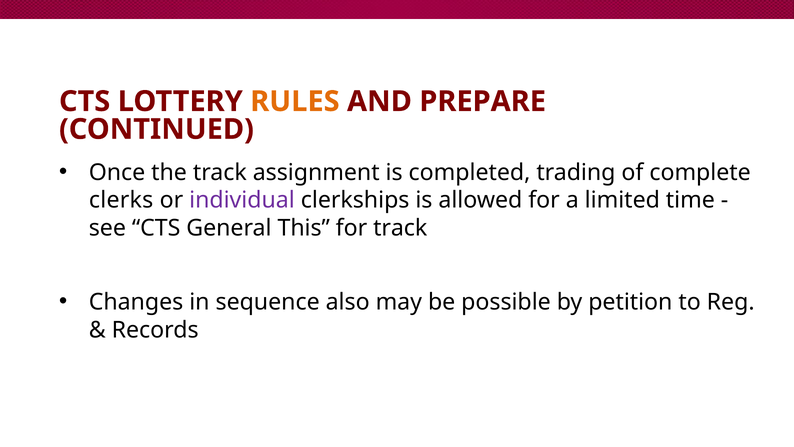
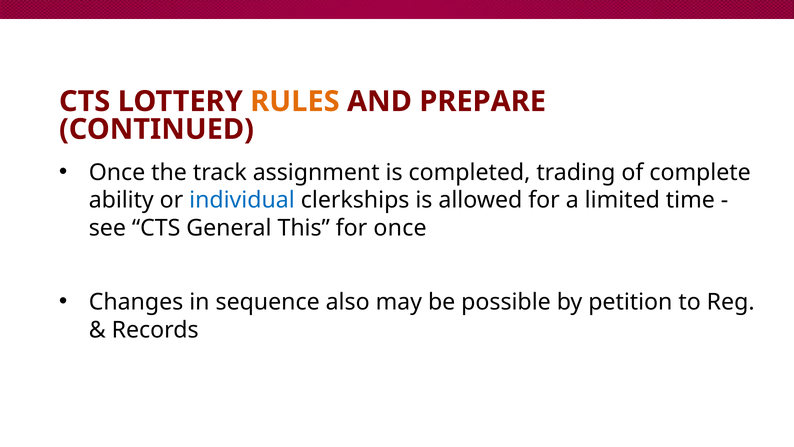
clerks: clerks -> ability
individual colour: purple -> blue
for track: track -> once
